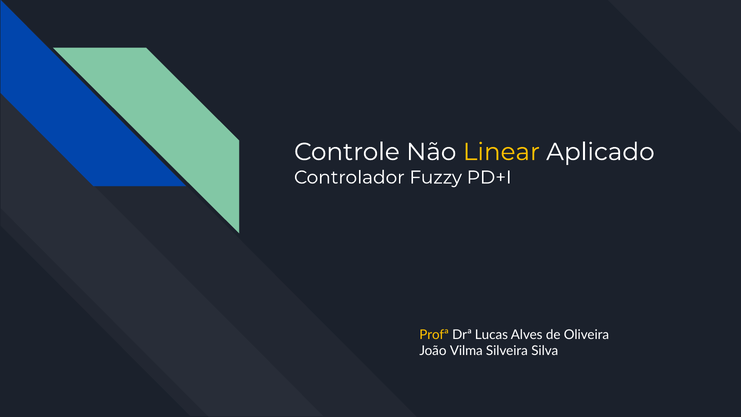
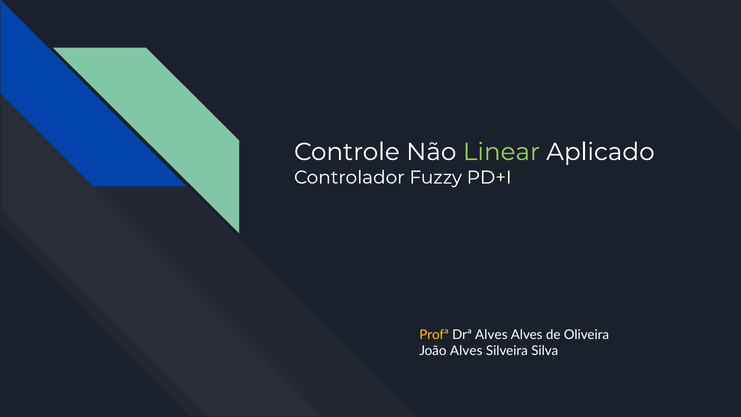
Linear colour: yellow -> light green
Drª Lucas: Lucas -> Alves
João Vilma: Vilma -> Alves
